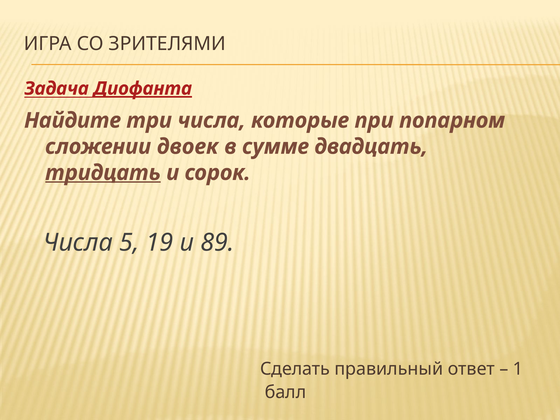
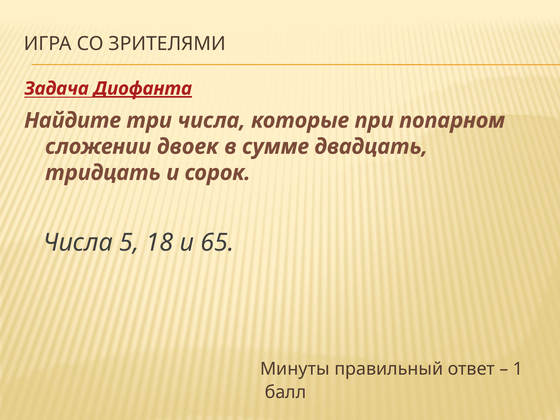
тридцать underline: present -> none
19: 19 -> 18
89: 89 -> 65
Сделать: Сделать -> Минуты
